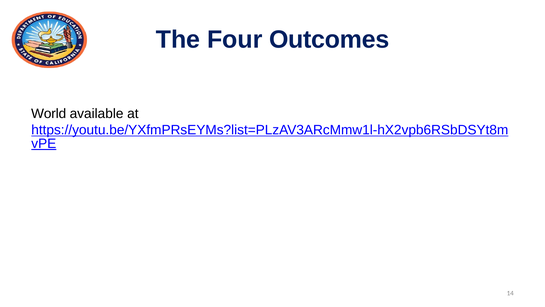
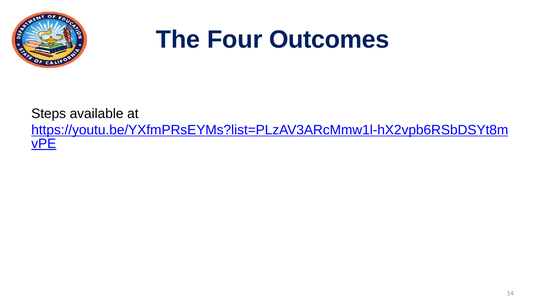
World: World -> Steps
